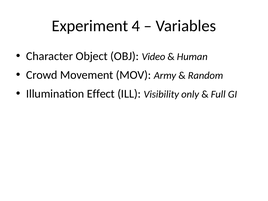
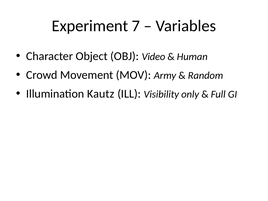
4: 4 -> 7
Effect: Effect -> Kautz
